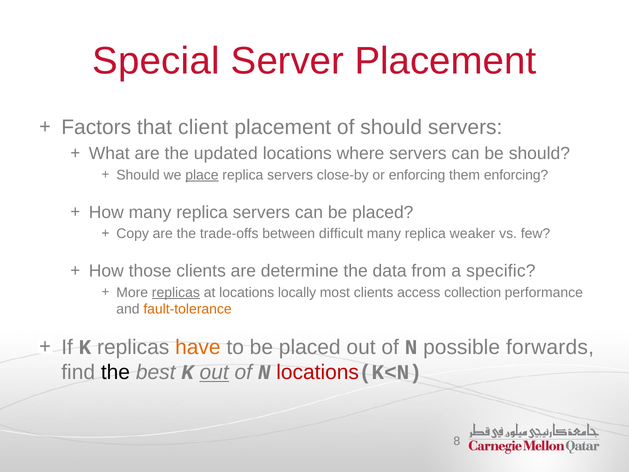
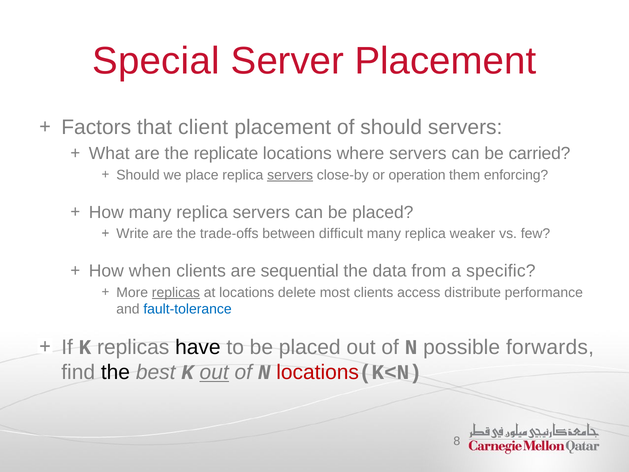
updated: updated -> replicate
be should: should -> carried
place underline: present -> none
servers at (290, 175) underline: none -> present
or enforcing: enforcing -> operation
Copy: Copy -> Write
those: those -> when
determine: determine -> sequential
locally: locally -> delete
collection: collection -> distribute
fault-tolerance colour: orange -> blue
have colour: orange -> black
